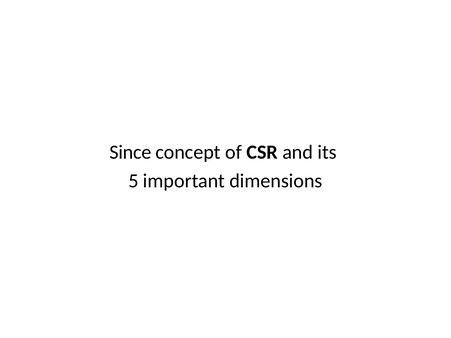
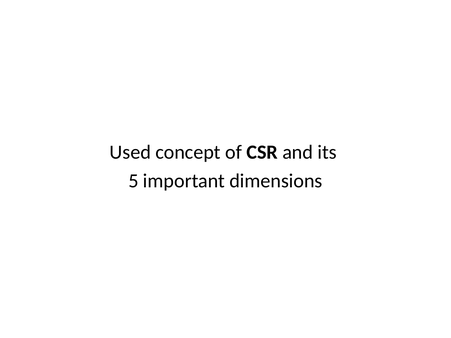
Since: Since -> Used
